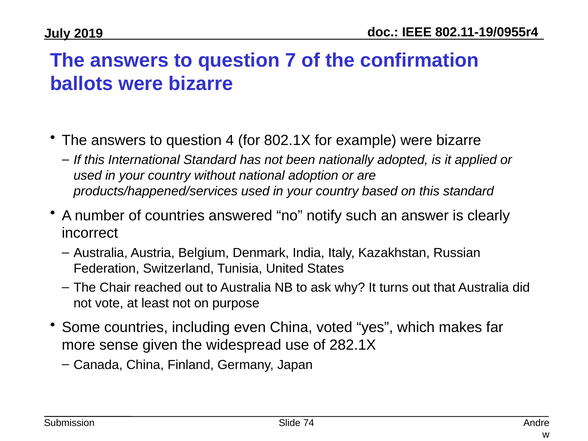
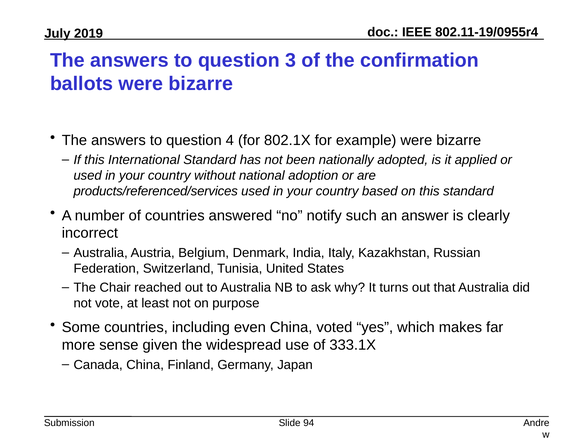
7: 7 -> 3
products/happened/services: products/happened/services -> products/referenced/services
282.1X: 282.1X -> 333.1X
74: 74 -> 94
